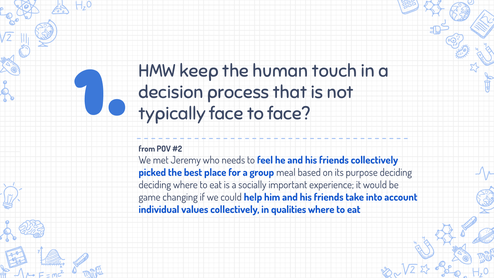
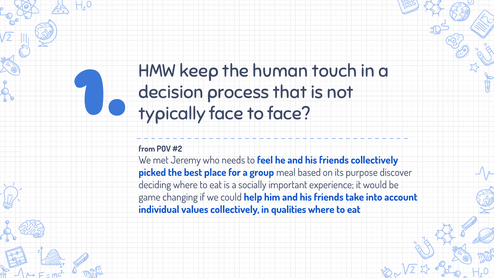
purpose deciding: deciding -> discover
